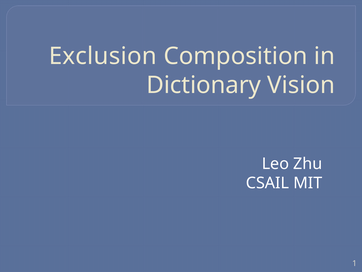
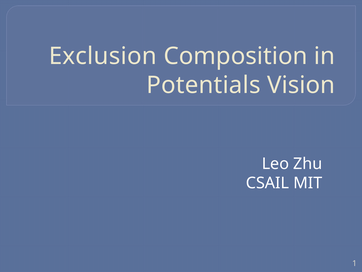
Dictionary: Dictionary -> Potentials
